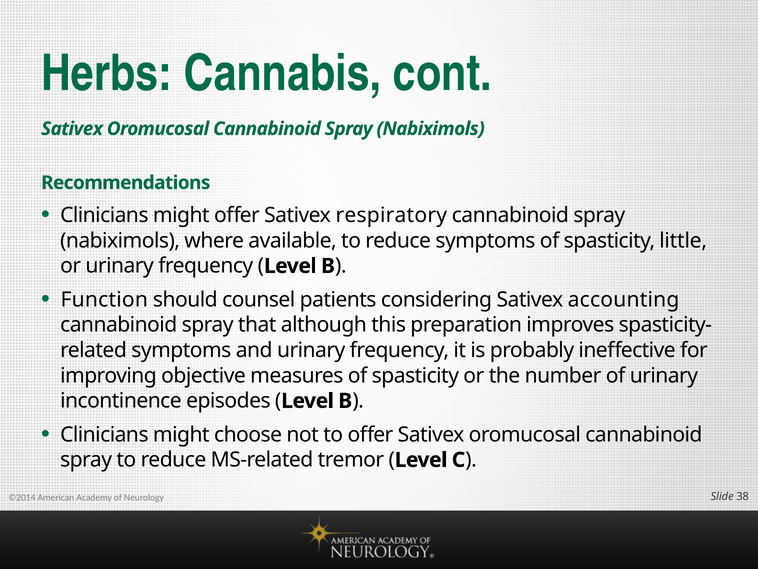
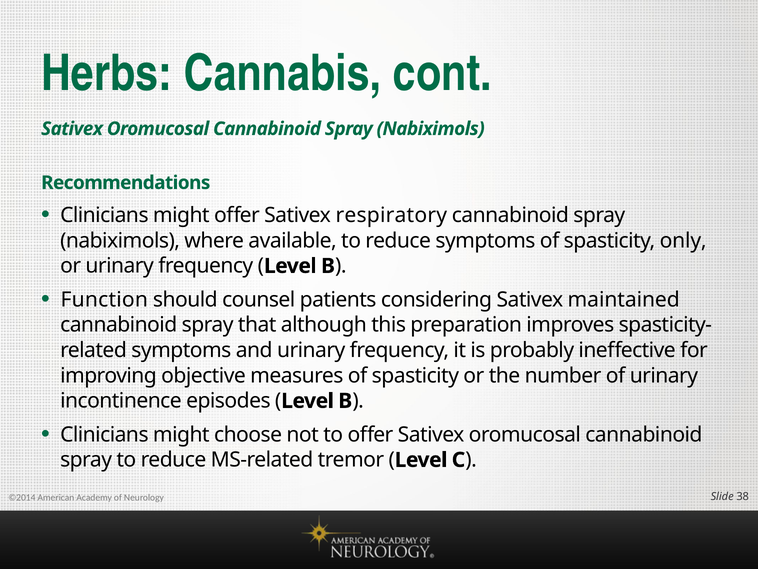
little: little -> only
accounting: accounting -> maintained
